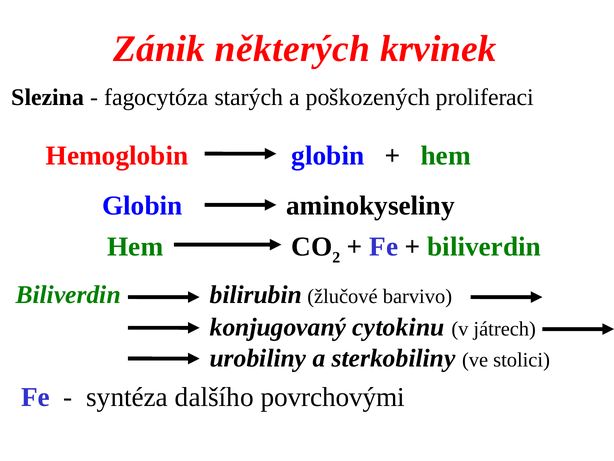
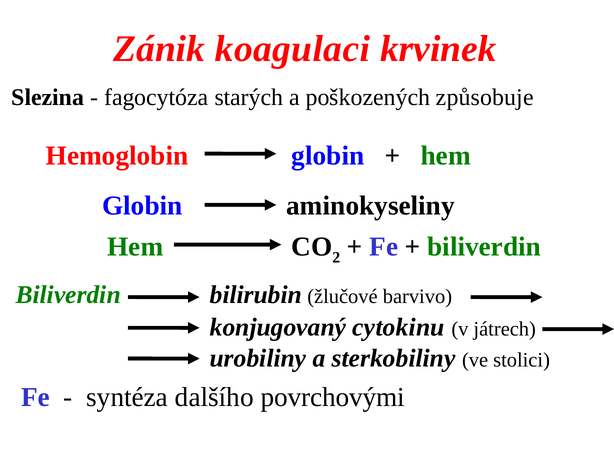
některých: některých -> koagulaci
proliferaci: proliferaci -> způsobuje
